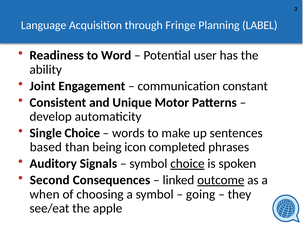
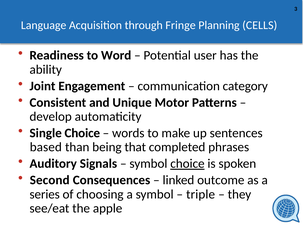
LABEL: LABEL -> CELLS
constant: constant -> category
icon: icon -> that
outcome underline: present -> none
when: when -> series
going: going -> triple
